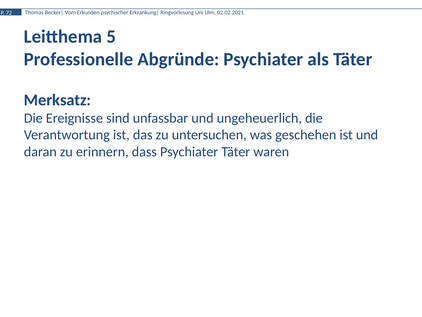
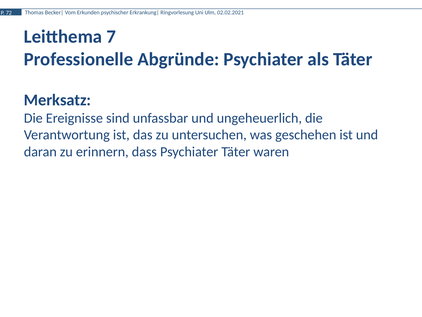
5: 5 -> 7
